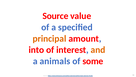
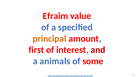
Source at (55, 16): Source -> Efraim
into: into -> first
and colour: orange -> red
